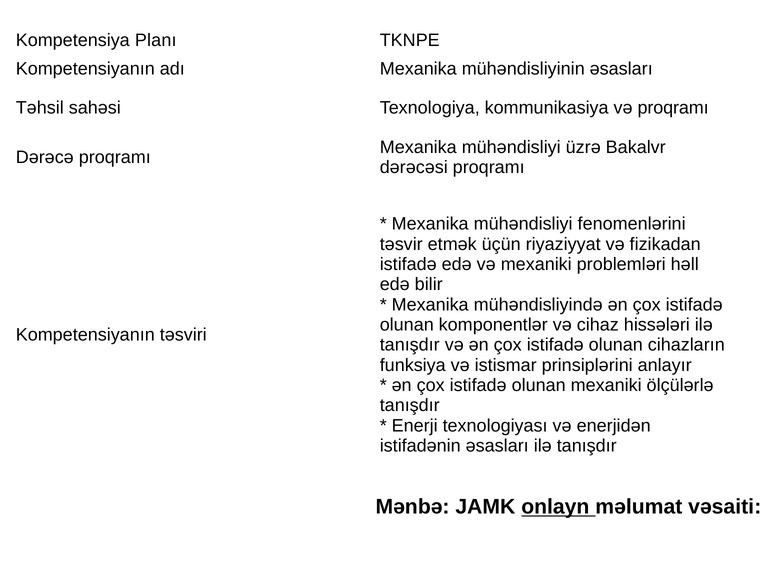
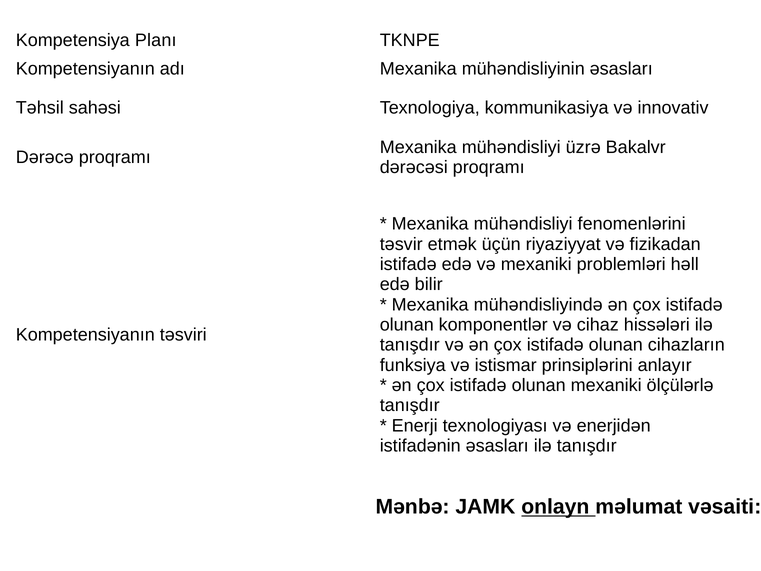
və proqramı: proqramı -> innovativ
